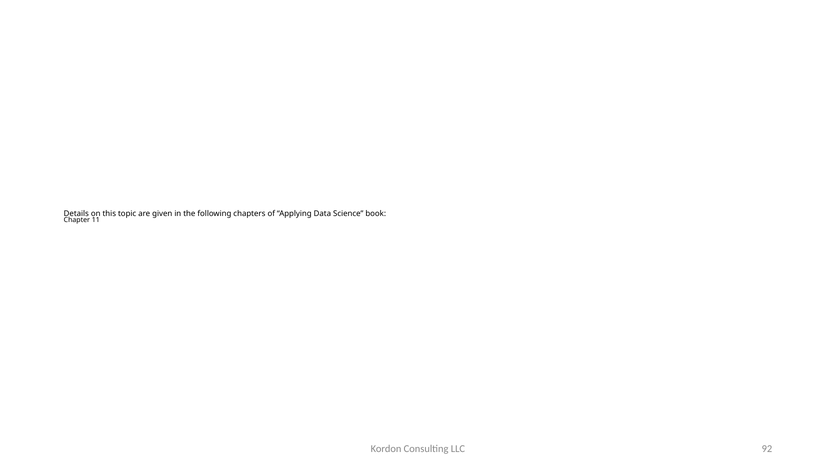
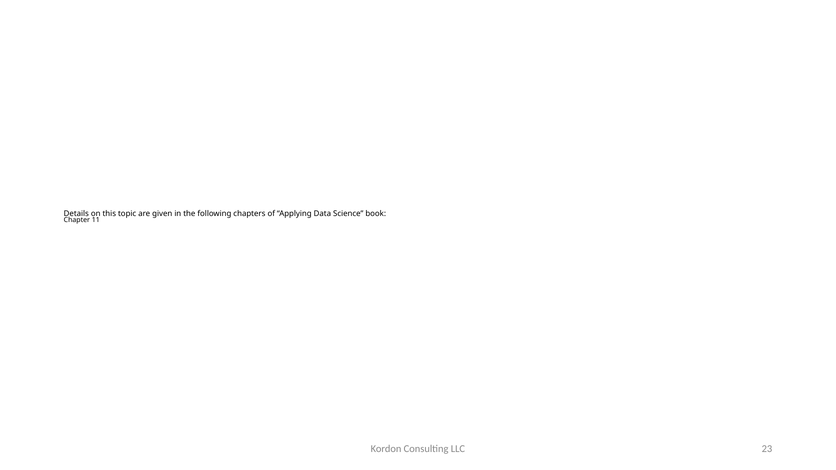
92: 92 -> 23
